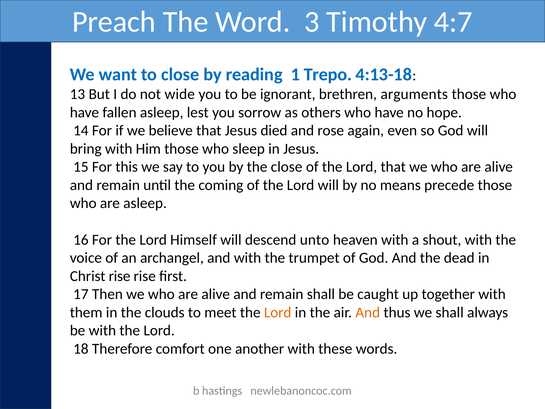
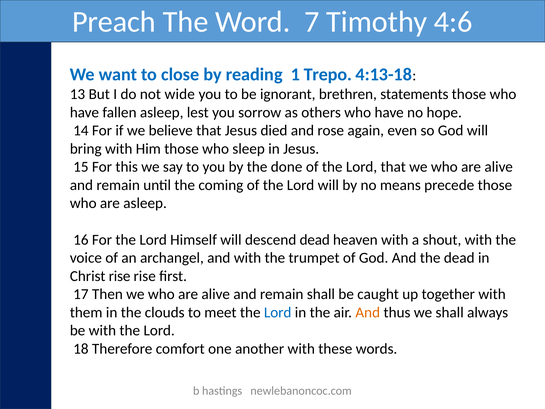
3: 3 -> 7
4:7: 4:7 -> 4:6
arguments: arguments -> statements
the close: close -> done
descend unto: unto -> dead
Lord at (278, 312) colour: orange -> blue
